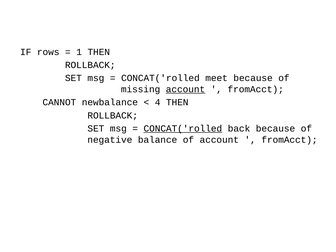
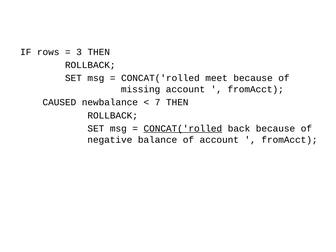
1: 1 -> 3
account at (185, 89) underline: present -> none
CANNOT: CANNOT -> CAUSED
4: 4 -> 7
